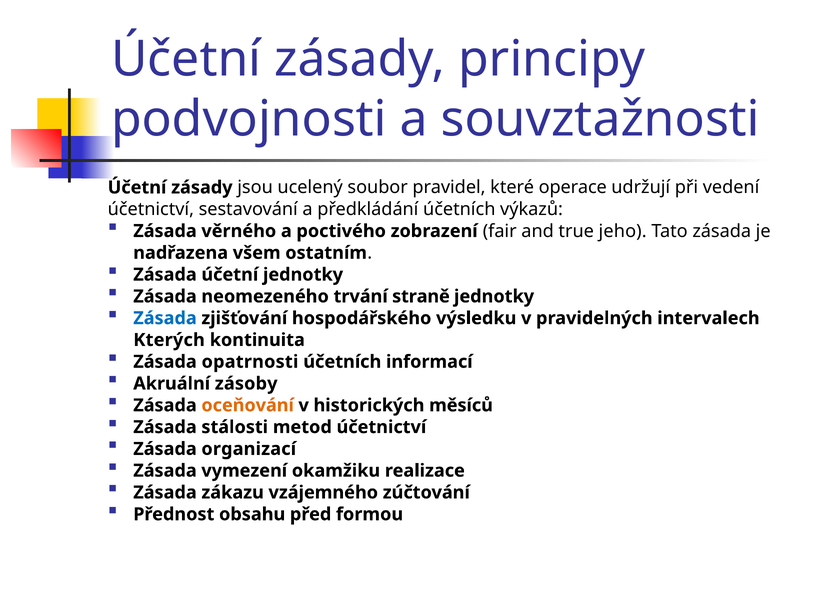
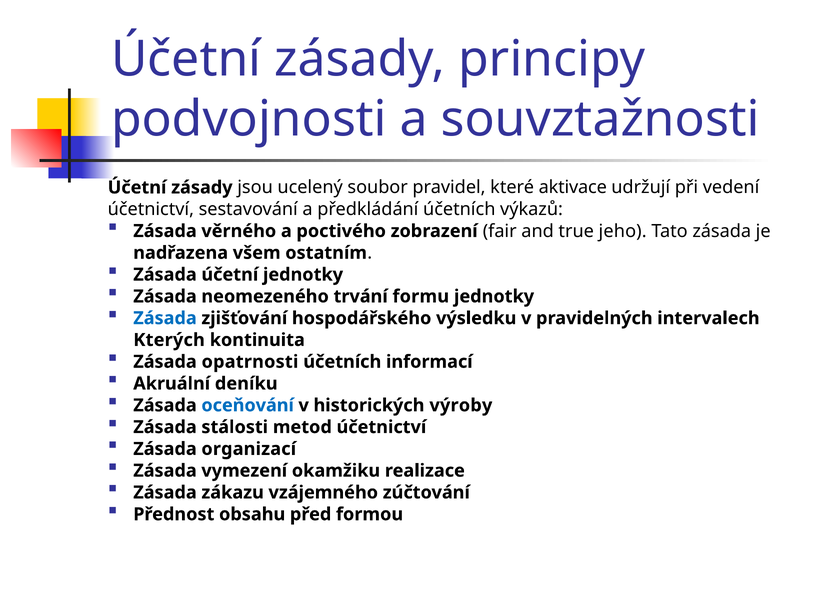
operace: operace -> aktivace
straně: straně -> formu
zásoby: zásoby -> deníku
oceňování colour: orange -> blue
měsíců: měsíců -> výroby
